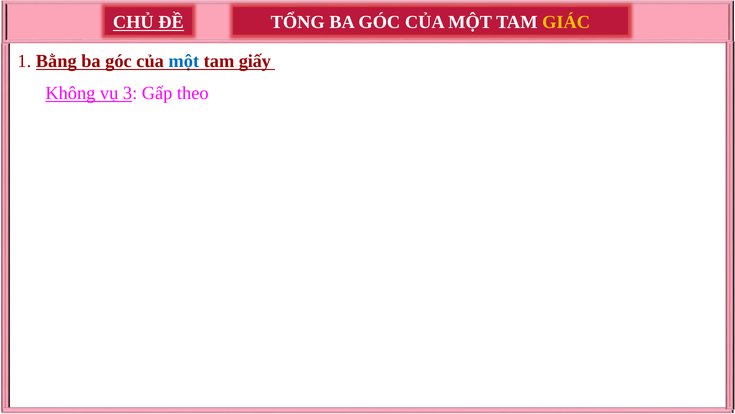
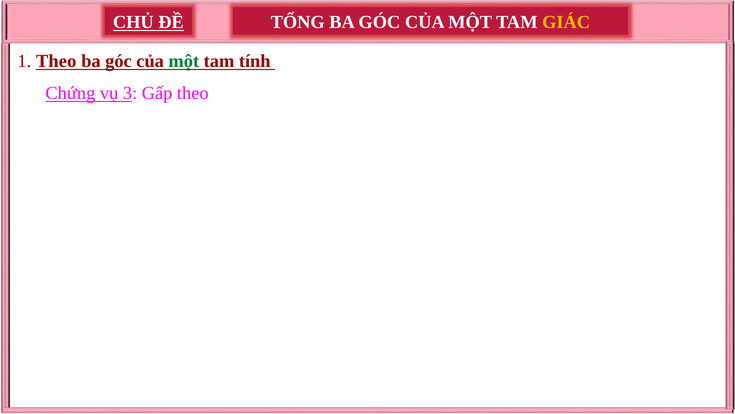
1 Bằng: Bằng -> Theo
một at (184, 61) colour: blue -> green
giấy: giấy -> tính
Không: Không -> Chứng
